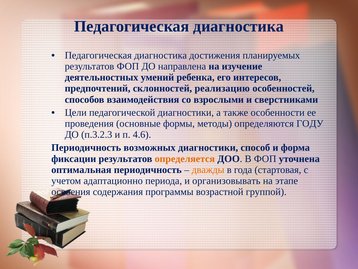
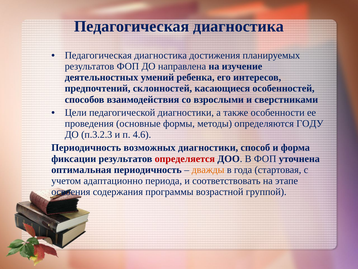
реализацию: реализацию -> касающиеся
определяется colour: orange -> red
организовывать: организовывать -> соответствовать
